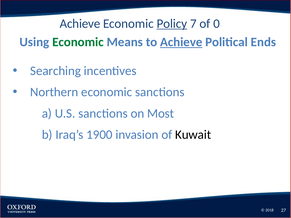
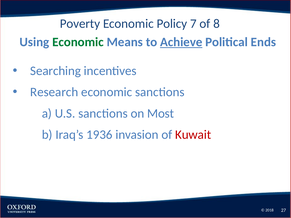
Achieve at (80, 24): Achieve -> Poverty
Policy underline: present -> none
0: 0 -> 8
Northern: Northern -> Research
1900: 1900 -> 1936
Kuwait colour: black -> red
